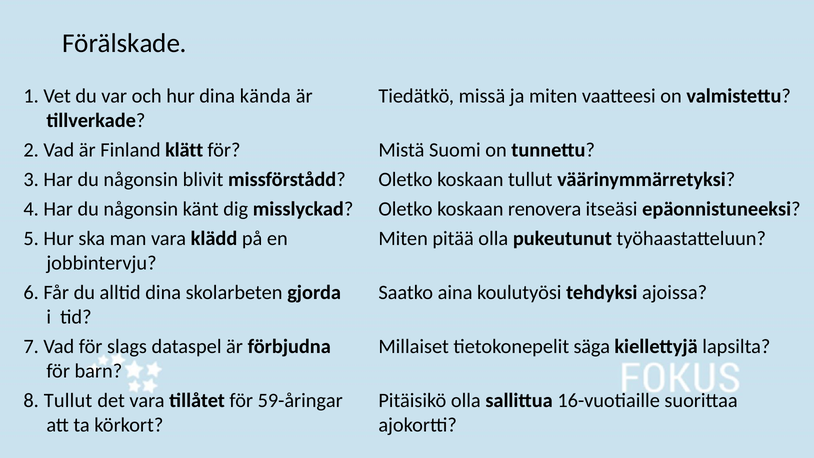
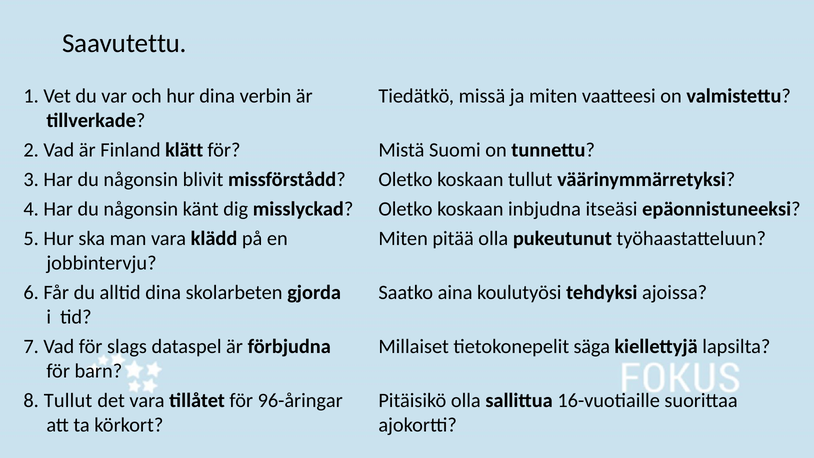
Förälskade: Förälskade -> Saavutettu
kända: kända -> verbin
renovera: renovera -> inbjudna
59-åringar: 59-åringar -> 96-åringar
